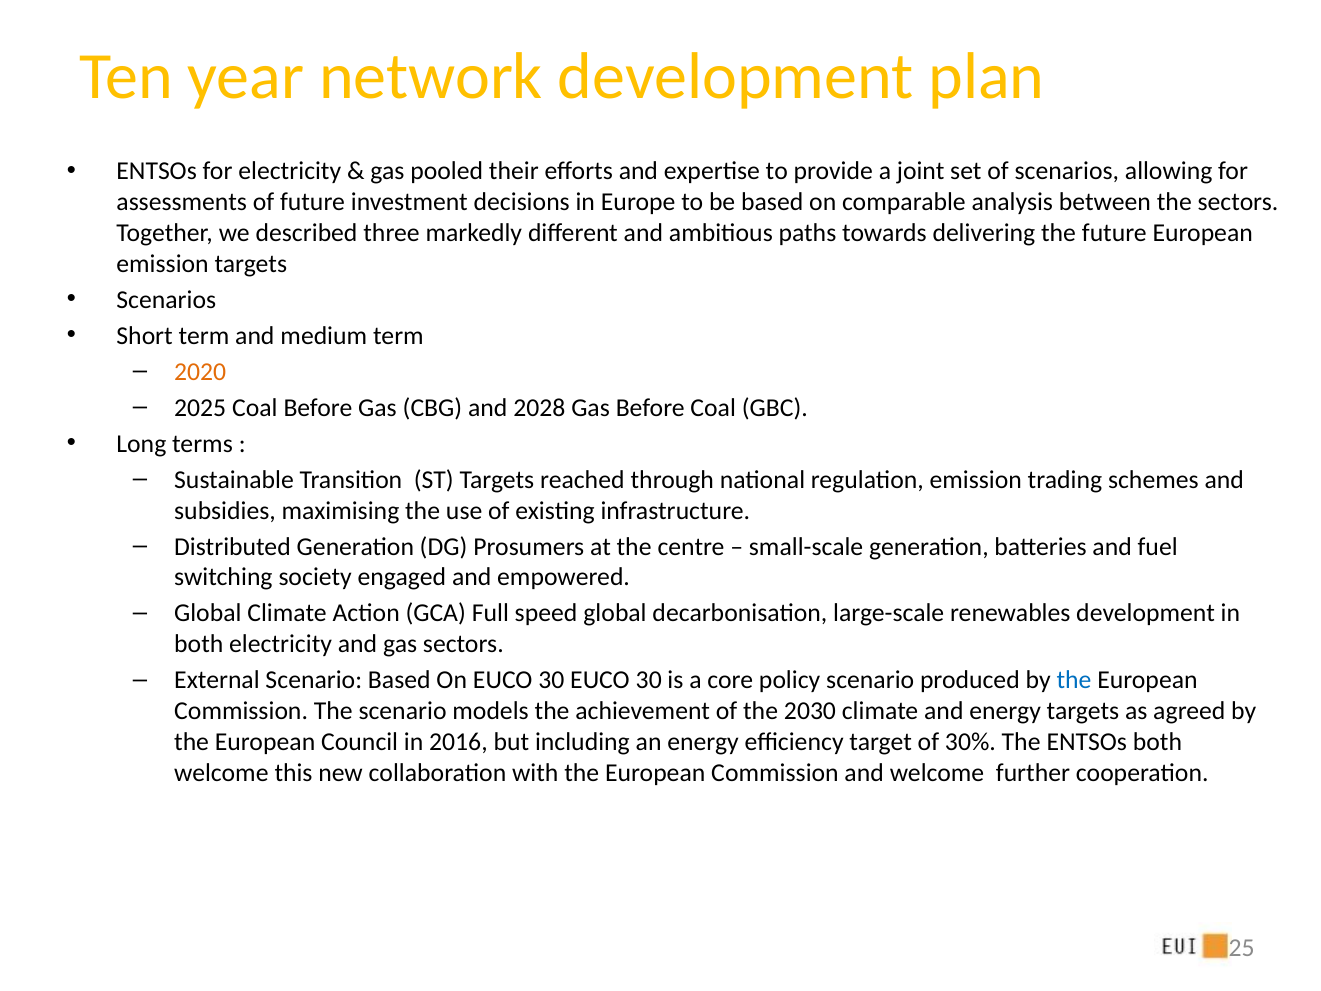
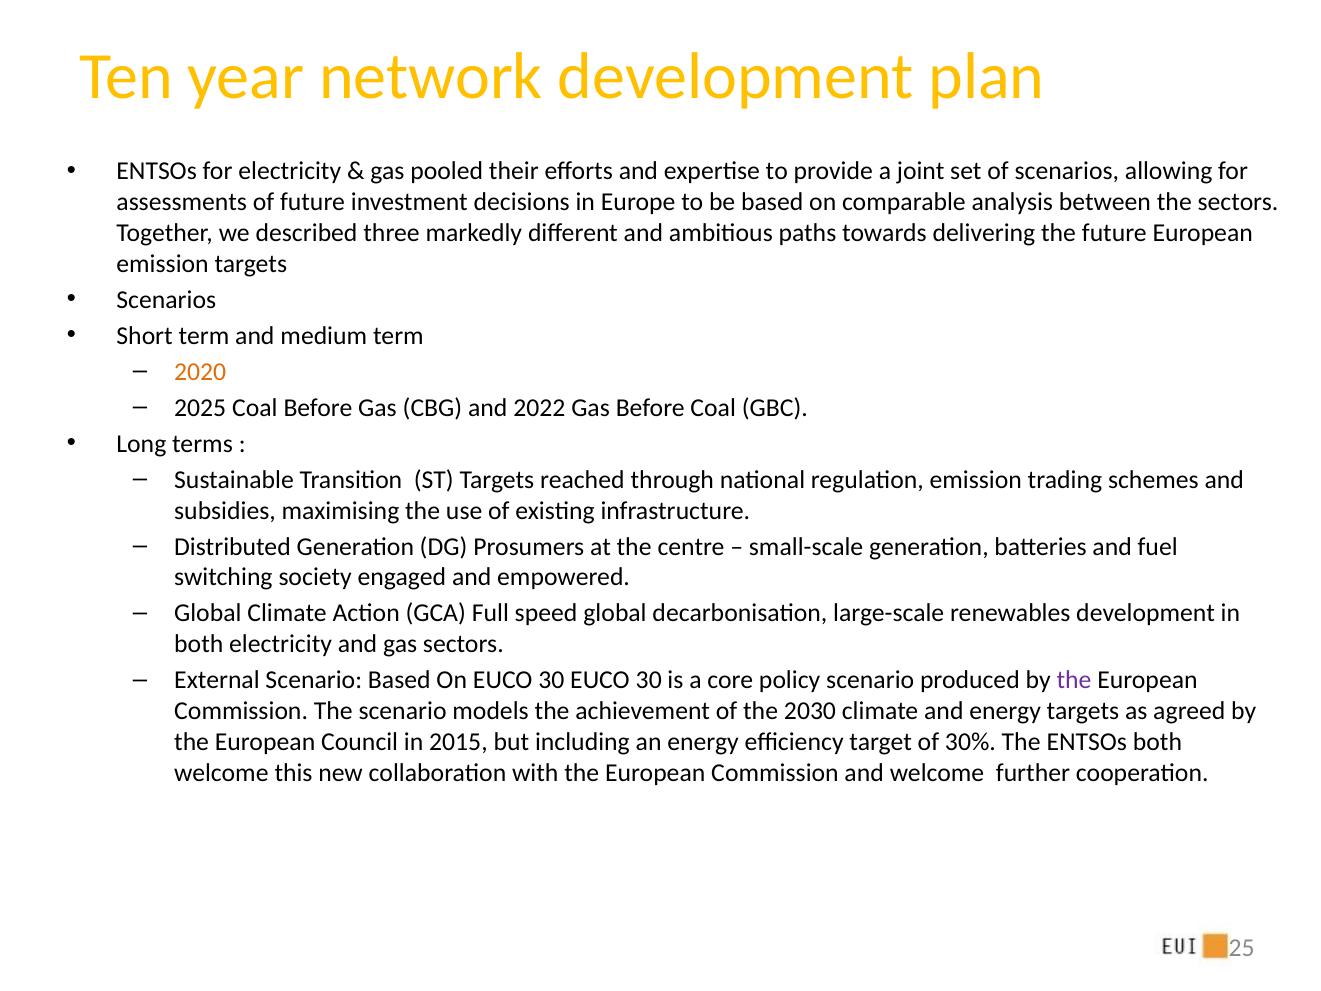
2028: 2028 -> 2022
the at (1074, 680) colour: blue -> purple
2016: 2016 -> 2015
